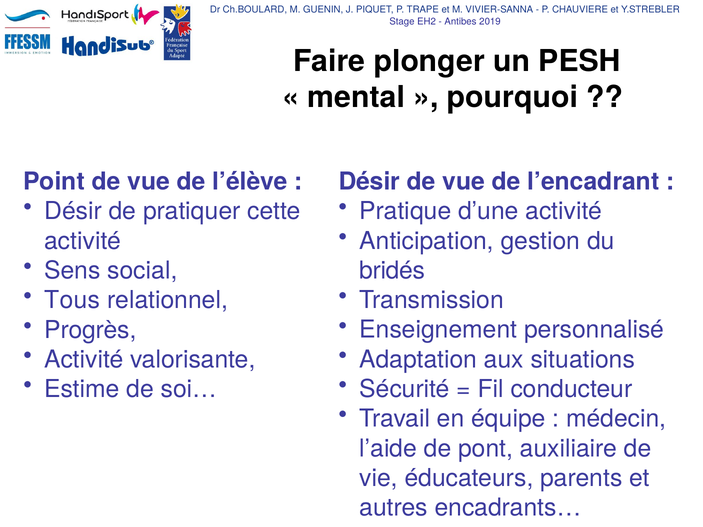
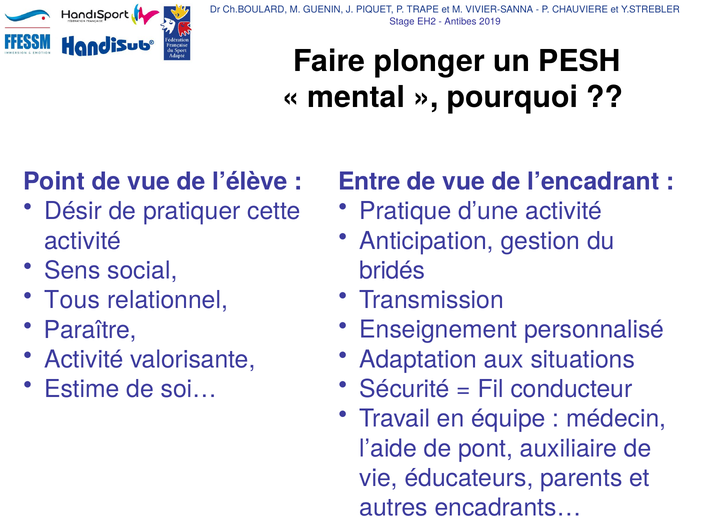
Désir at (369, 182): Désir -> Entre
Progrès: Progrès -> Paraître
